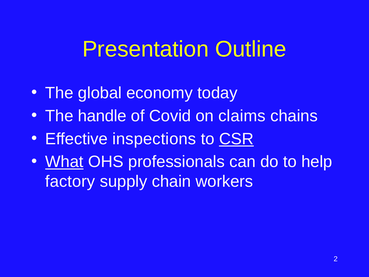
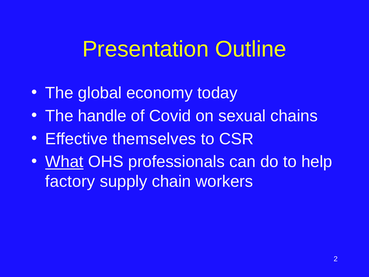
claims: claims -> sexual
inspections: inspections -> themselves
CSR underline: present -> none
